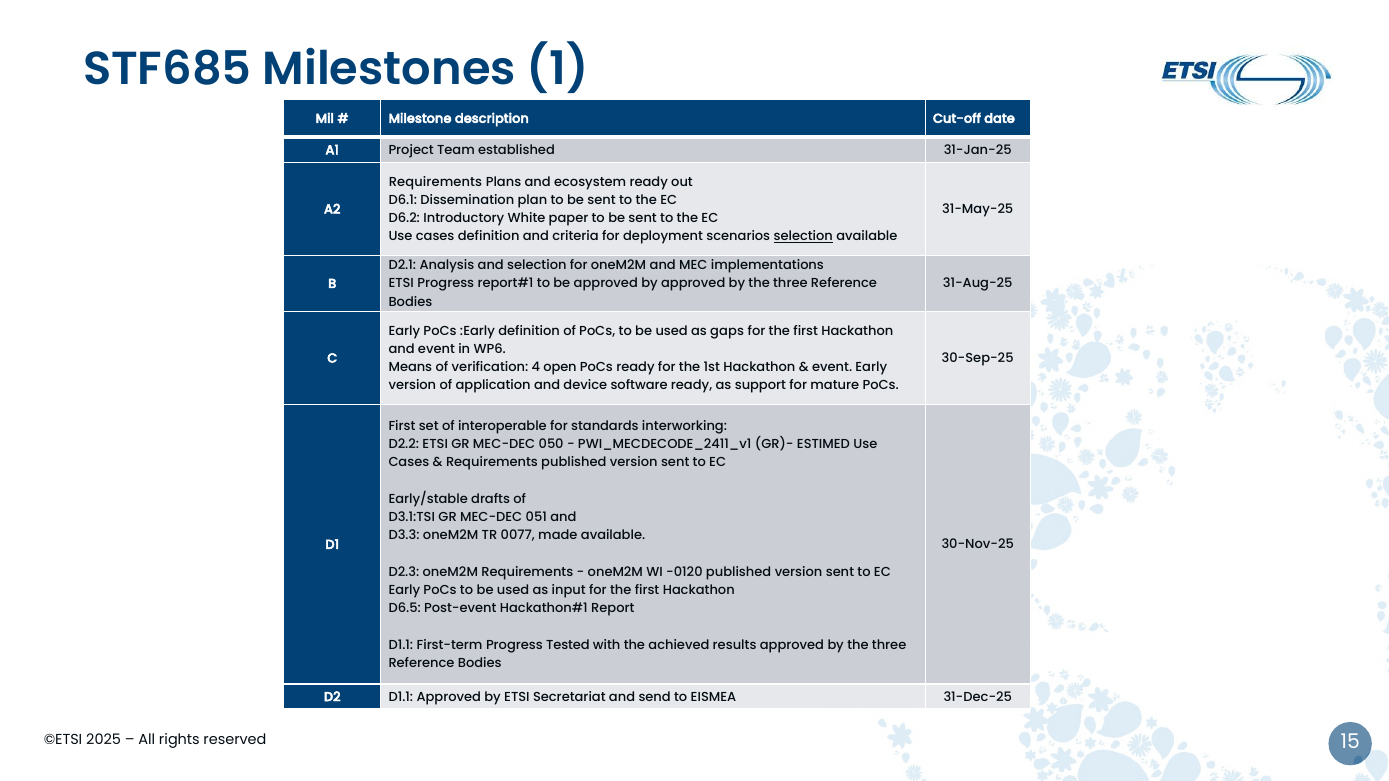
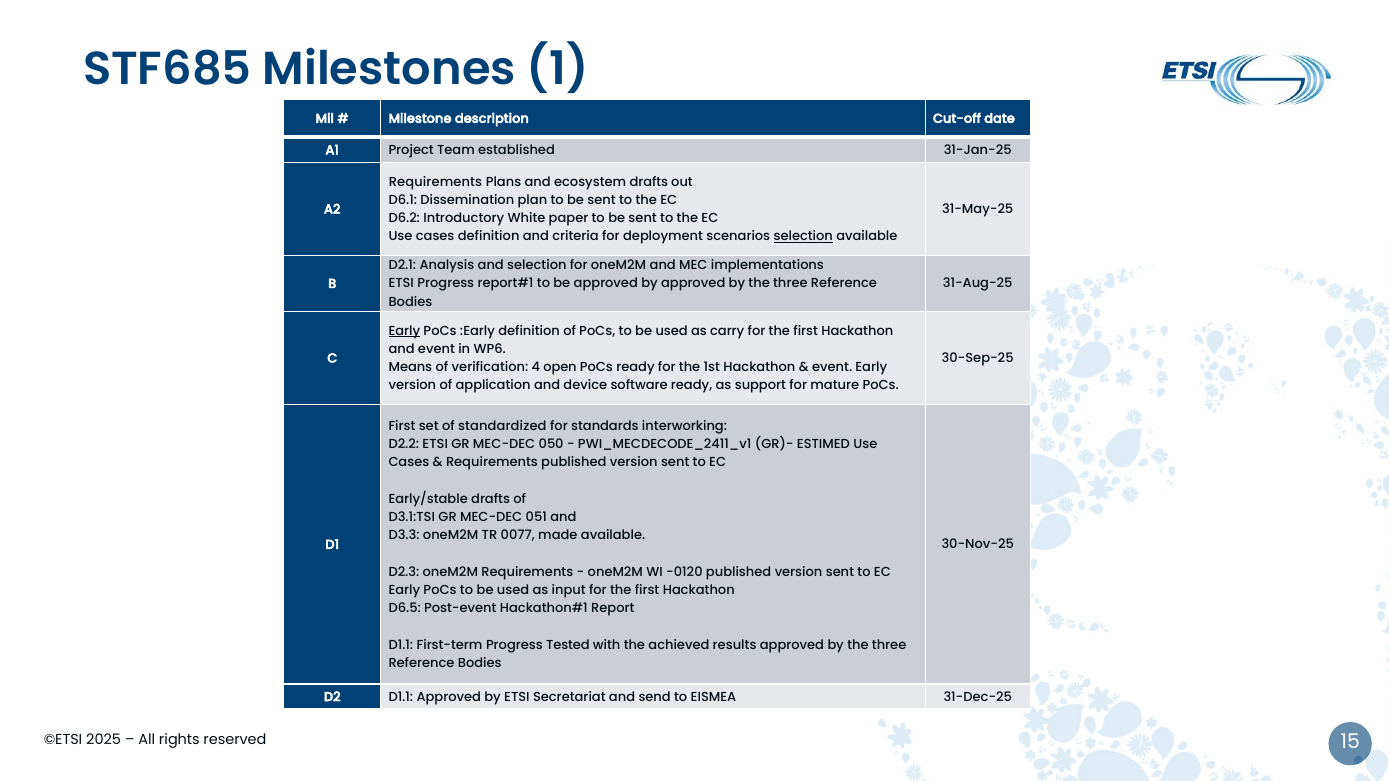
ecosystem ready: ready -> drafts
Early at (404, 331) underline: none -> present
gaps: gaps -> carry
interoperable: interoperable -> standardized
